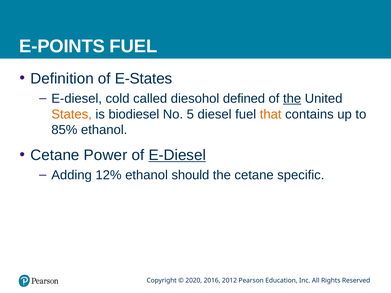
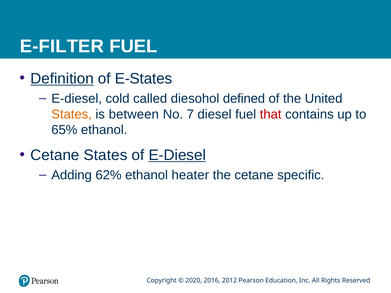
E-POINTS: E-POINTS -> E-FILTER
Definition underline: none -> present
the at (292, 99) underline: present -> none
biodiesel: biodiesel -> between
5: 5 -> 7
that colour: orange -> red
85%: 85% -> 65%
Cetane Power: Power -> States
12%: 12% -> 62%
should: should -> heater
